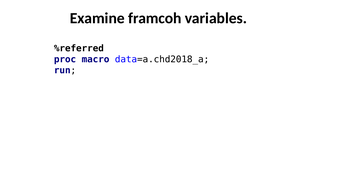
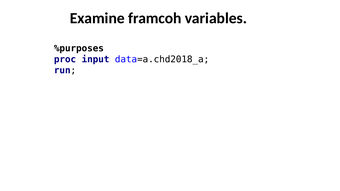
%referred: %referred -> %purposes
macro: macro -> input
